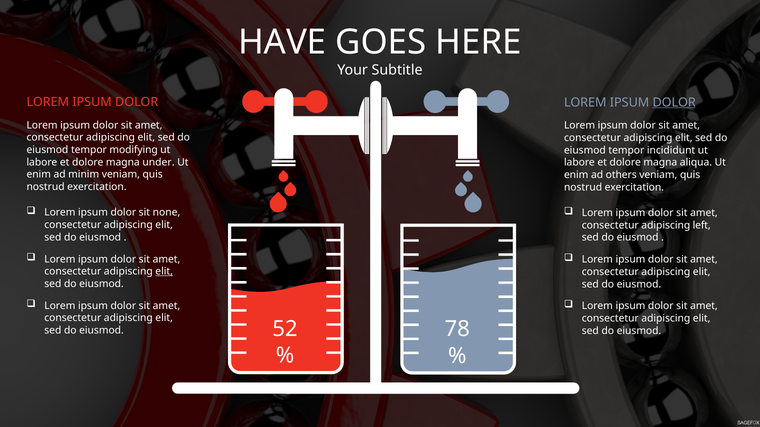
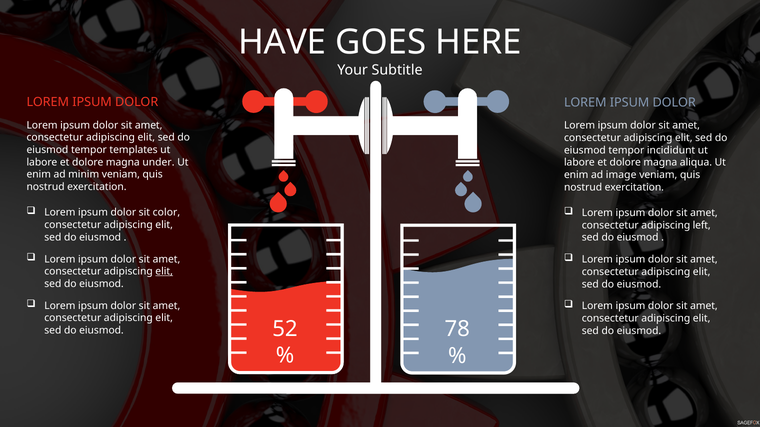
DOLOR at (674, 102) underline: present -> none
modifying: modifying -> templates
others: others -> image
none: none -> color
